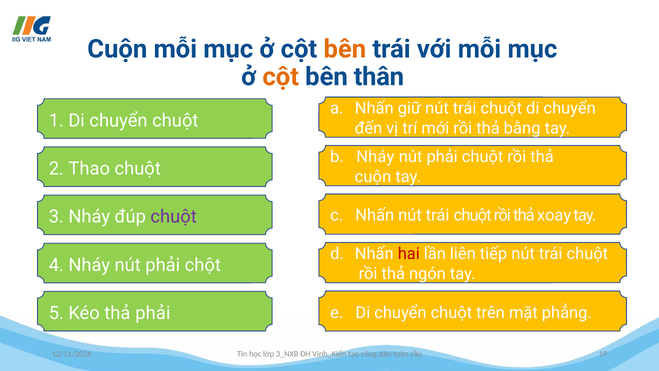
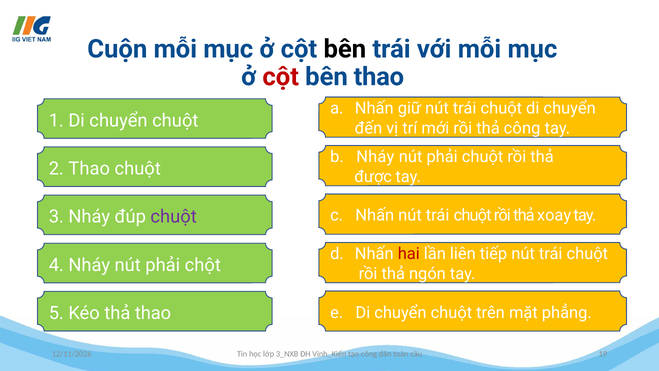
bên at (345, 49) colour: orange -> black
cột at (281, 77) colour: orange -> red
bên thân: thân -> thao
thả bằng: bằng -> công
cuộn at (373, 176): cuộn -> được
thả phải: phải -> thao
